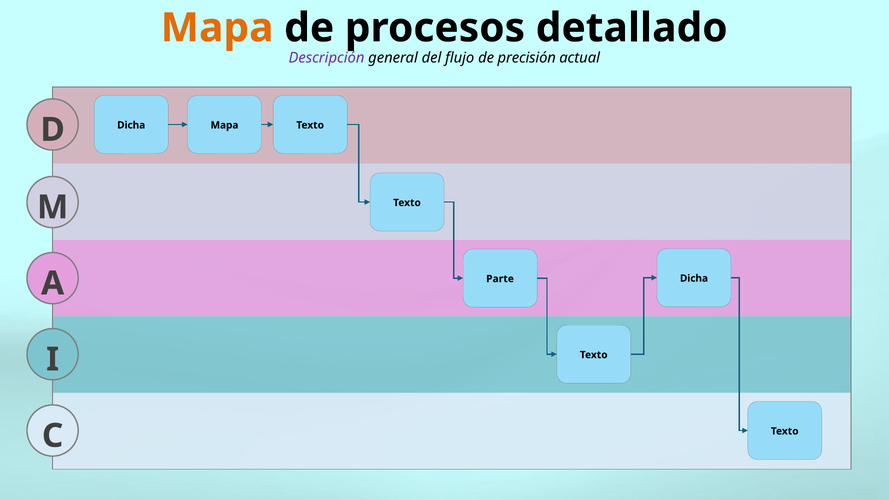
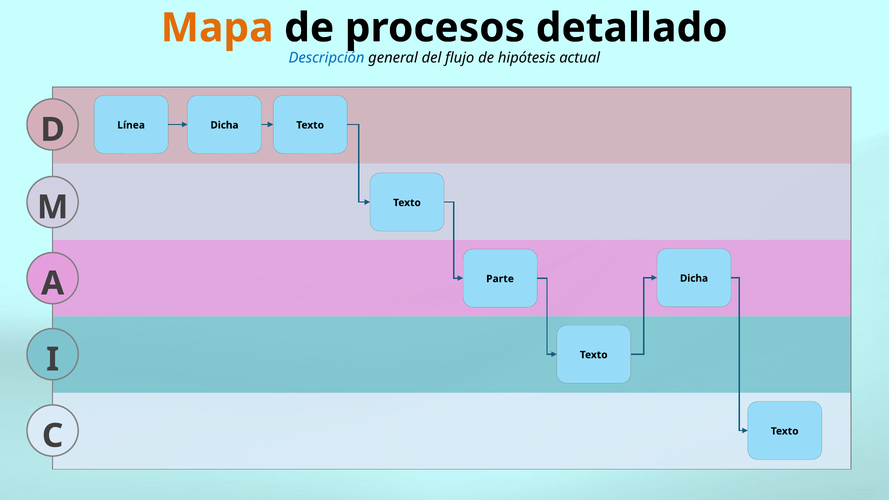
Descripción colour: purple -> blue
precisión: precisión -> hipótesis
Dicha at (131, 125): Dicha -> Línea
Mapa at (224, 125): Mapa -> Dicha
